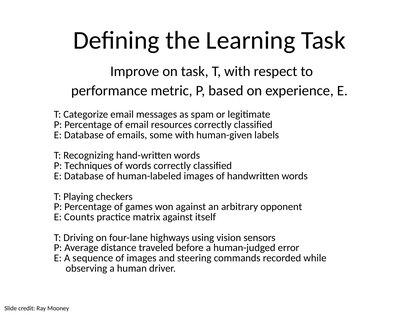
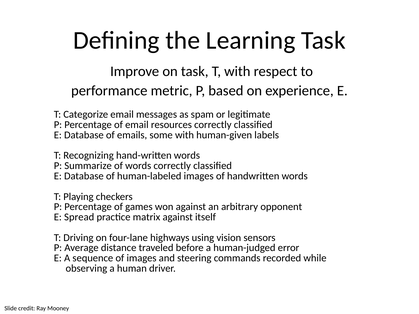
Techniques: Techniques -> Summarize
Counts: Counts -> Spread
